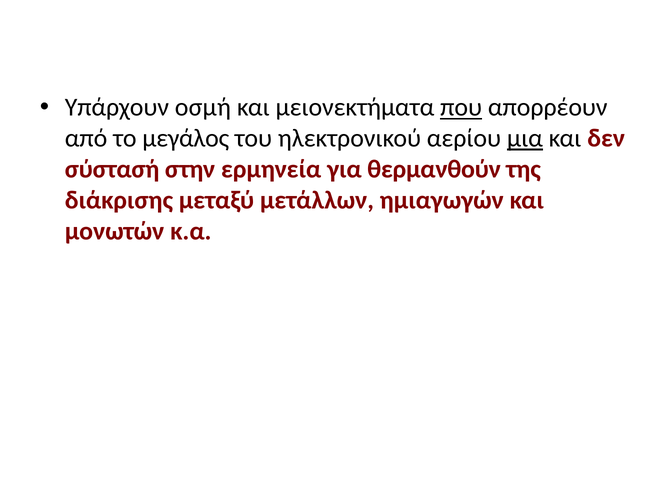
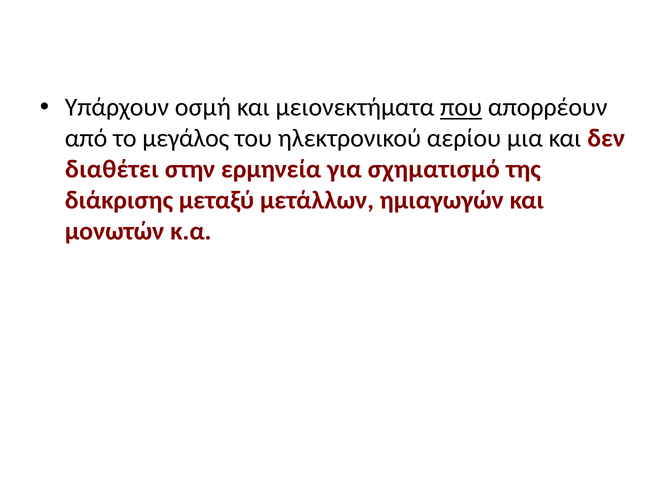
μια underline: present -> none
σύστασή: σύστασή -> διαθέτει
θερμανθούν: θερμανθούν -> σχηματισμό
